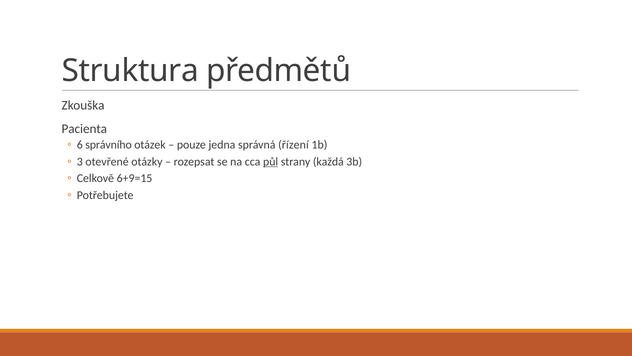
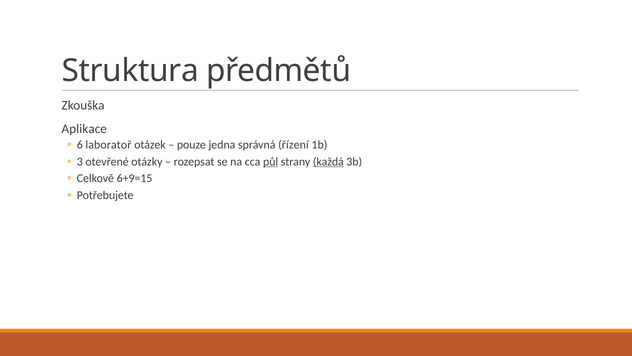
Pacienta: Pacienta -> Aplikace
správního: správního -> laboratoř
každá underline: none -> present
